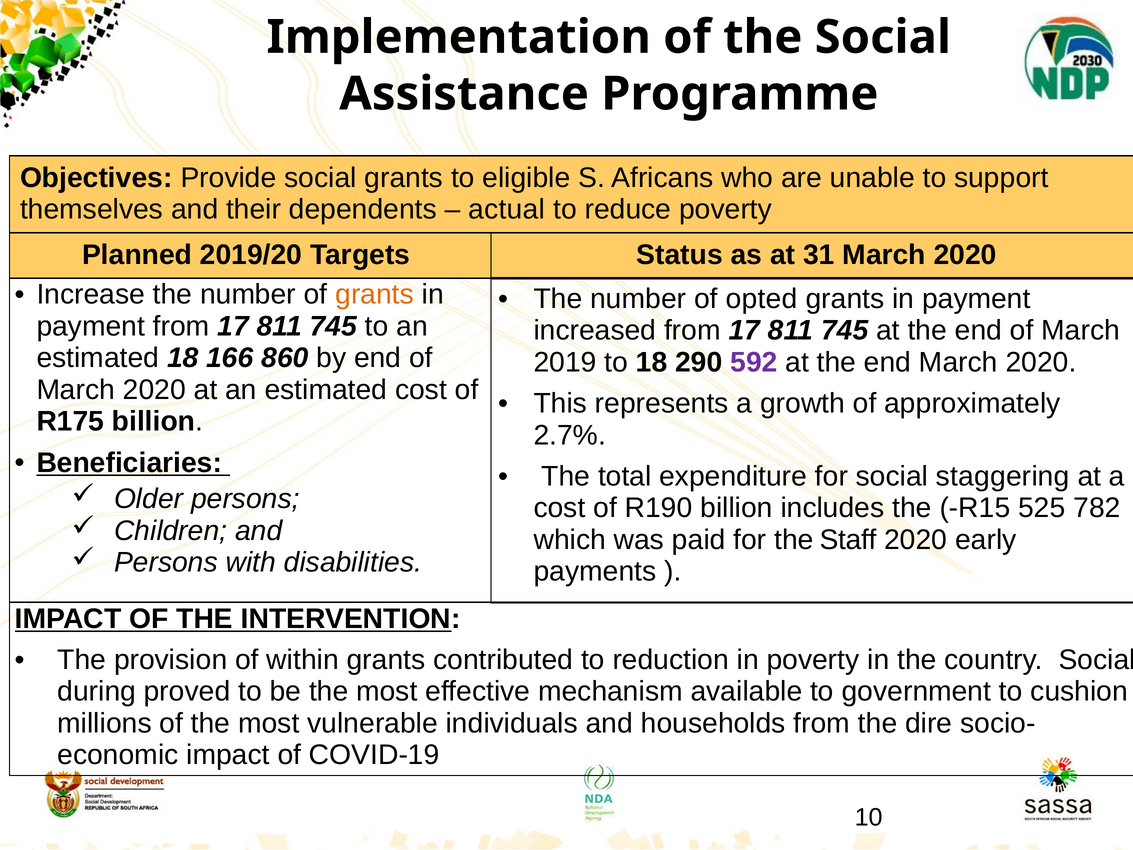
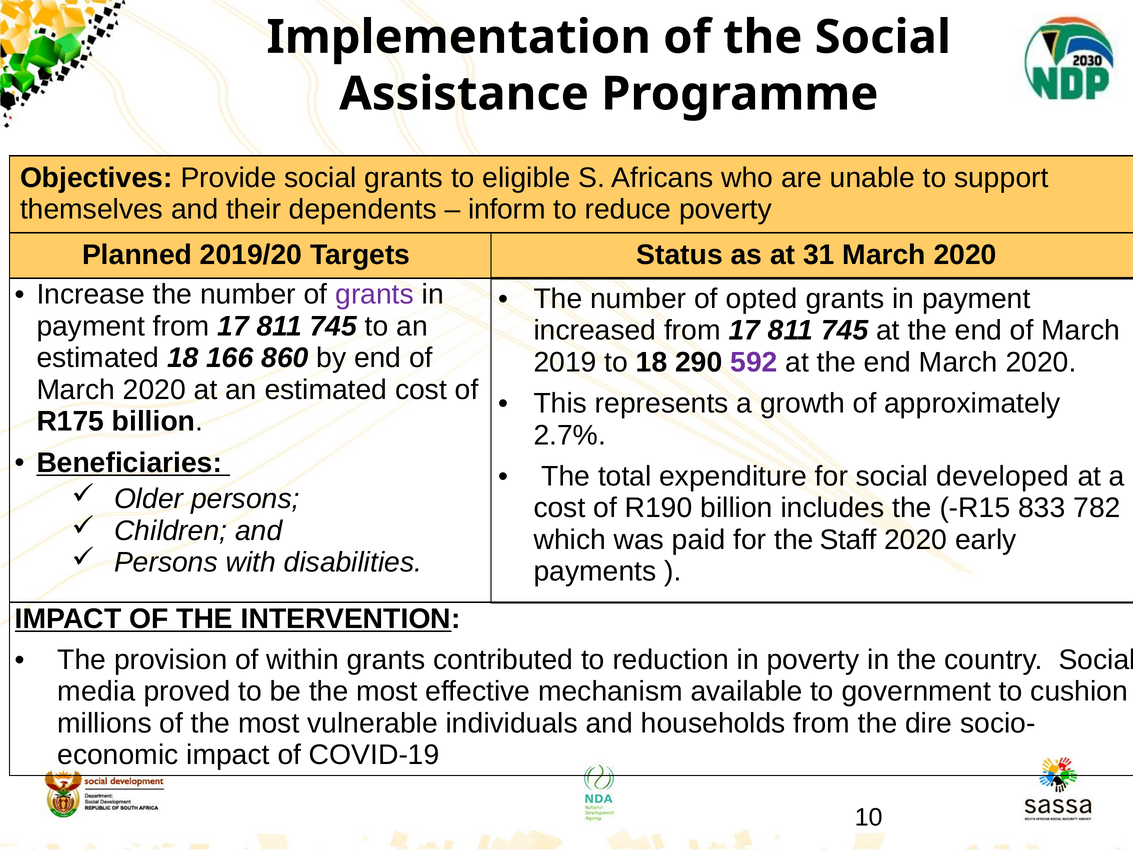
actual: actual -> inform
grants at (375, 295) colour: orange -> purple
staggering: staggering -> developed
525: 525 -> 833
during: during -> media
